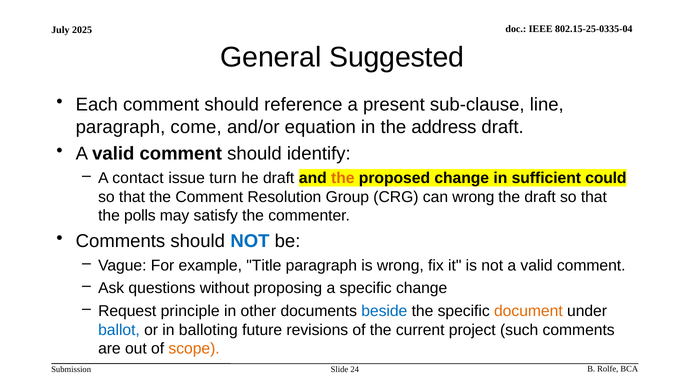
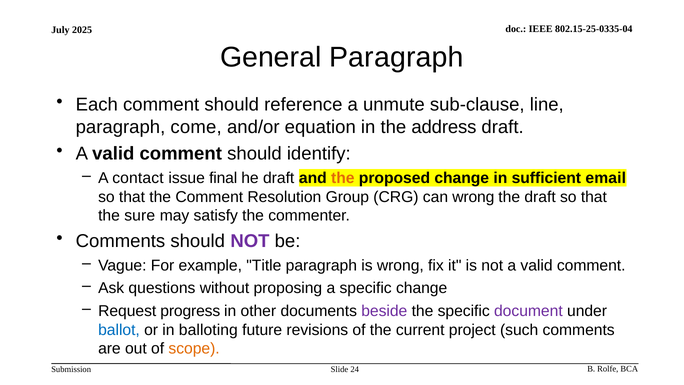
General Suggested: Suggested -> Paragraph
present: present -> unmute
turn: turn -> final
could: could -> email
polls: polls -> sure
NOT at (250, 241) colour: blue -> purple
principle: principle -> progress
beside colour: blue -> purple
document colour: orange -> purple
